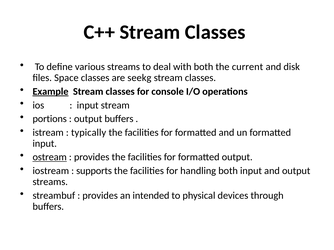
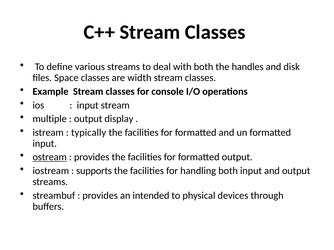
current: current -> handles
seekg: seekg -> width
Example underline: present -> none
portions: portions -> multiple
output buffers: buffers -> display
